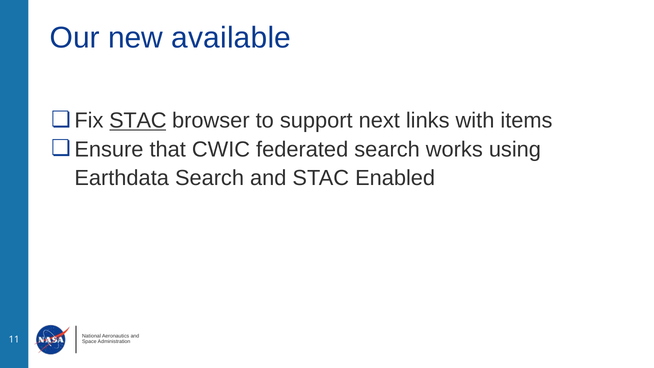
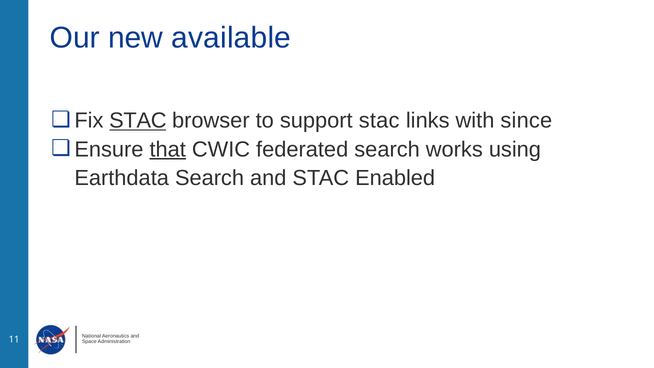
support next: next -> stac
items: items -> since
that underline: none -> present
